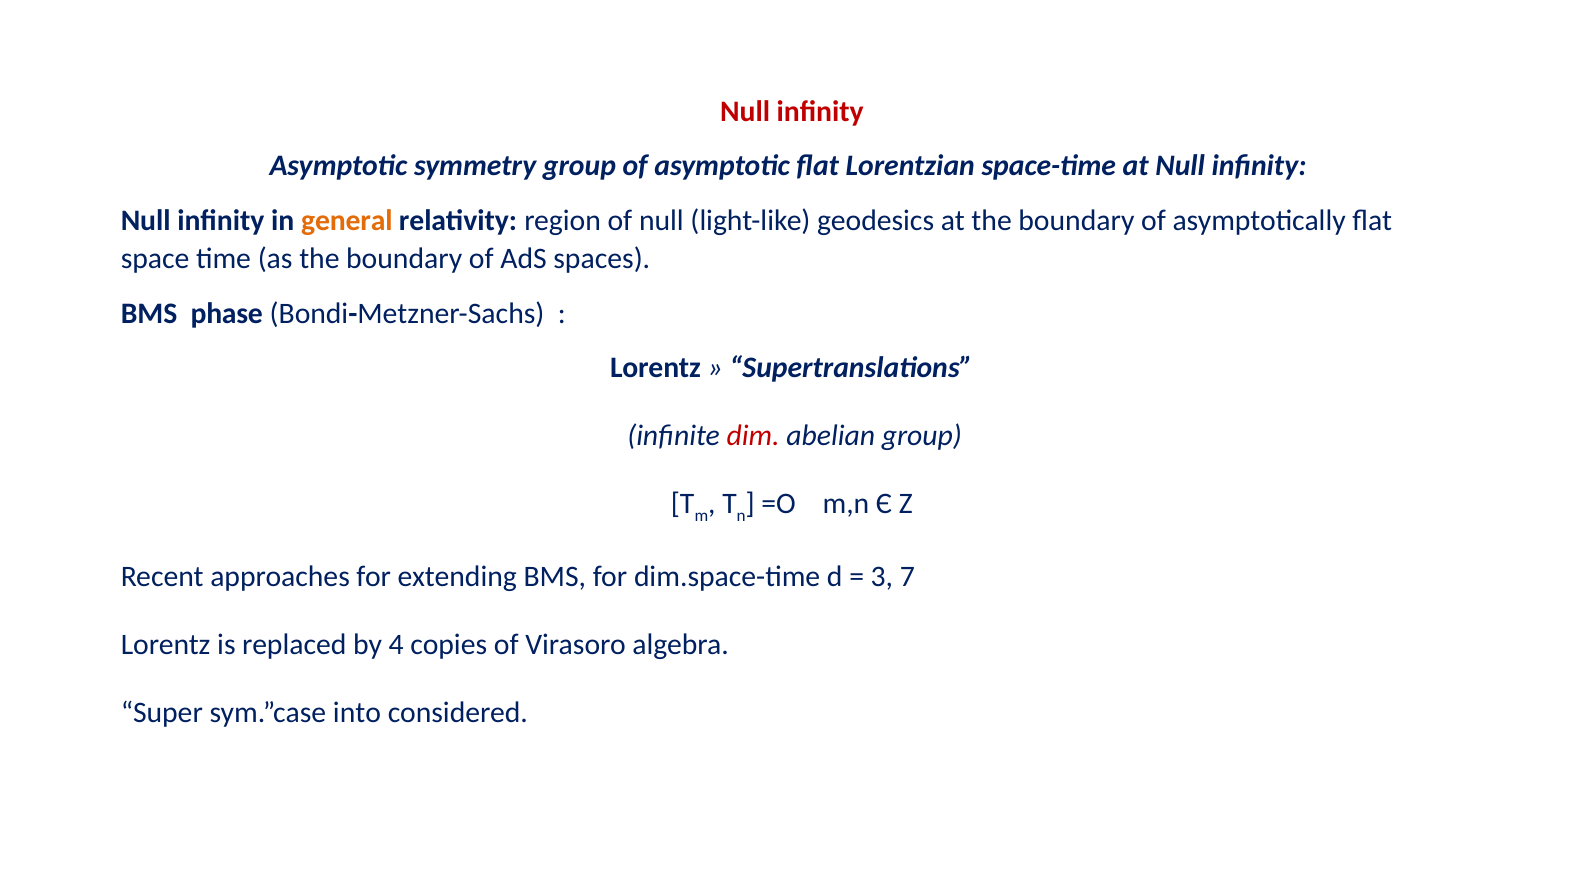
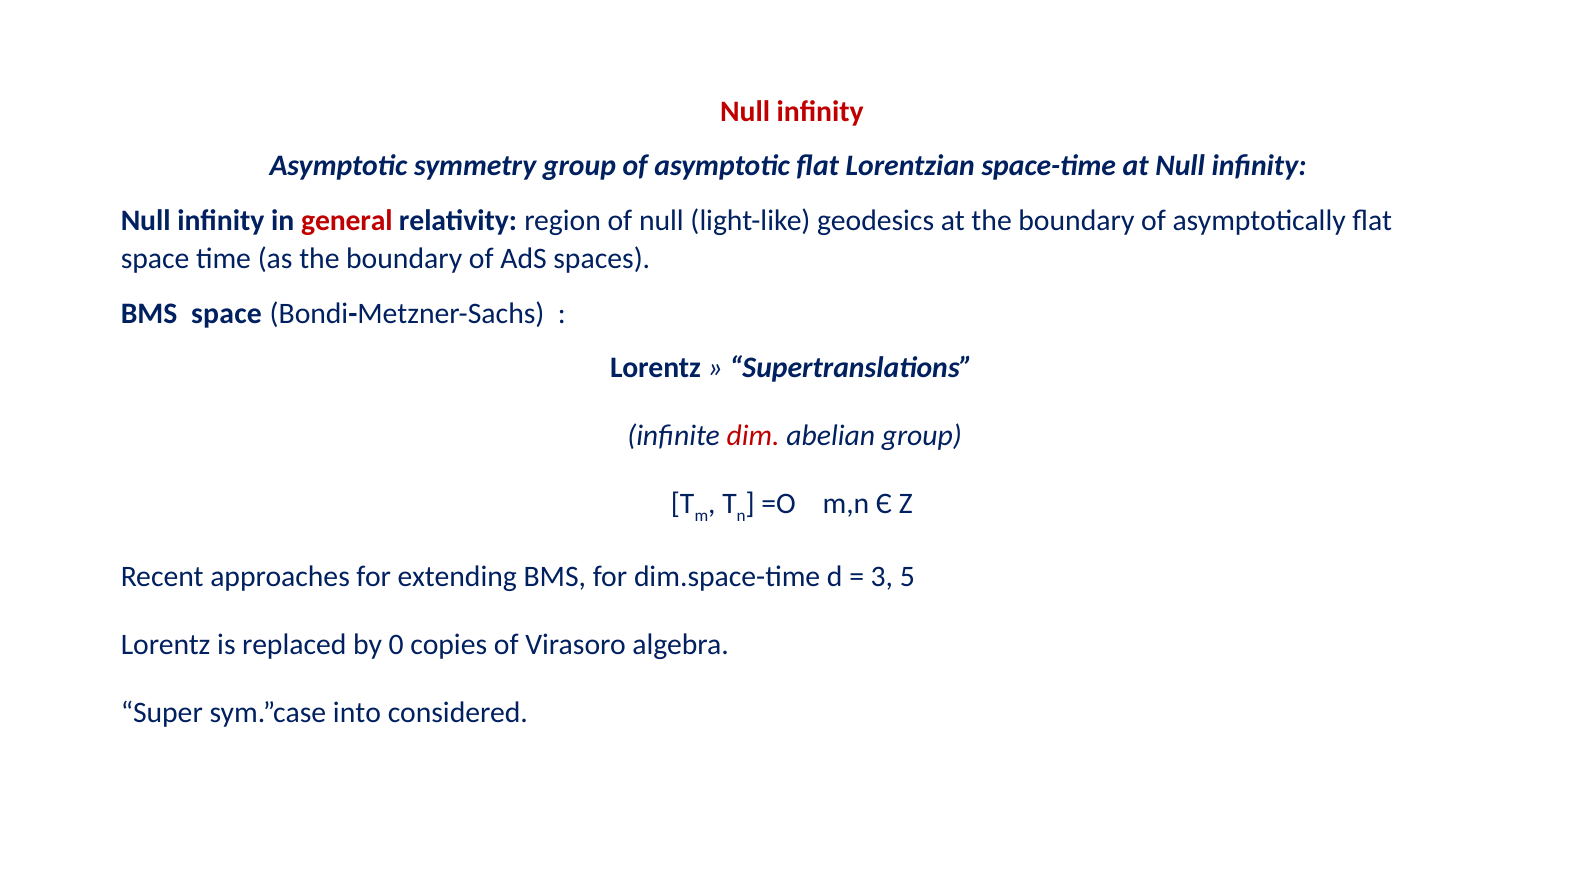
general colour: orange -> red
BMS phase: phase -> space
7: 7 -> 5
4: 4 -> 0
